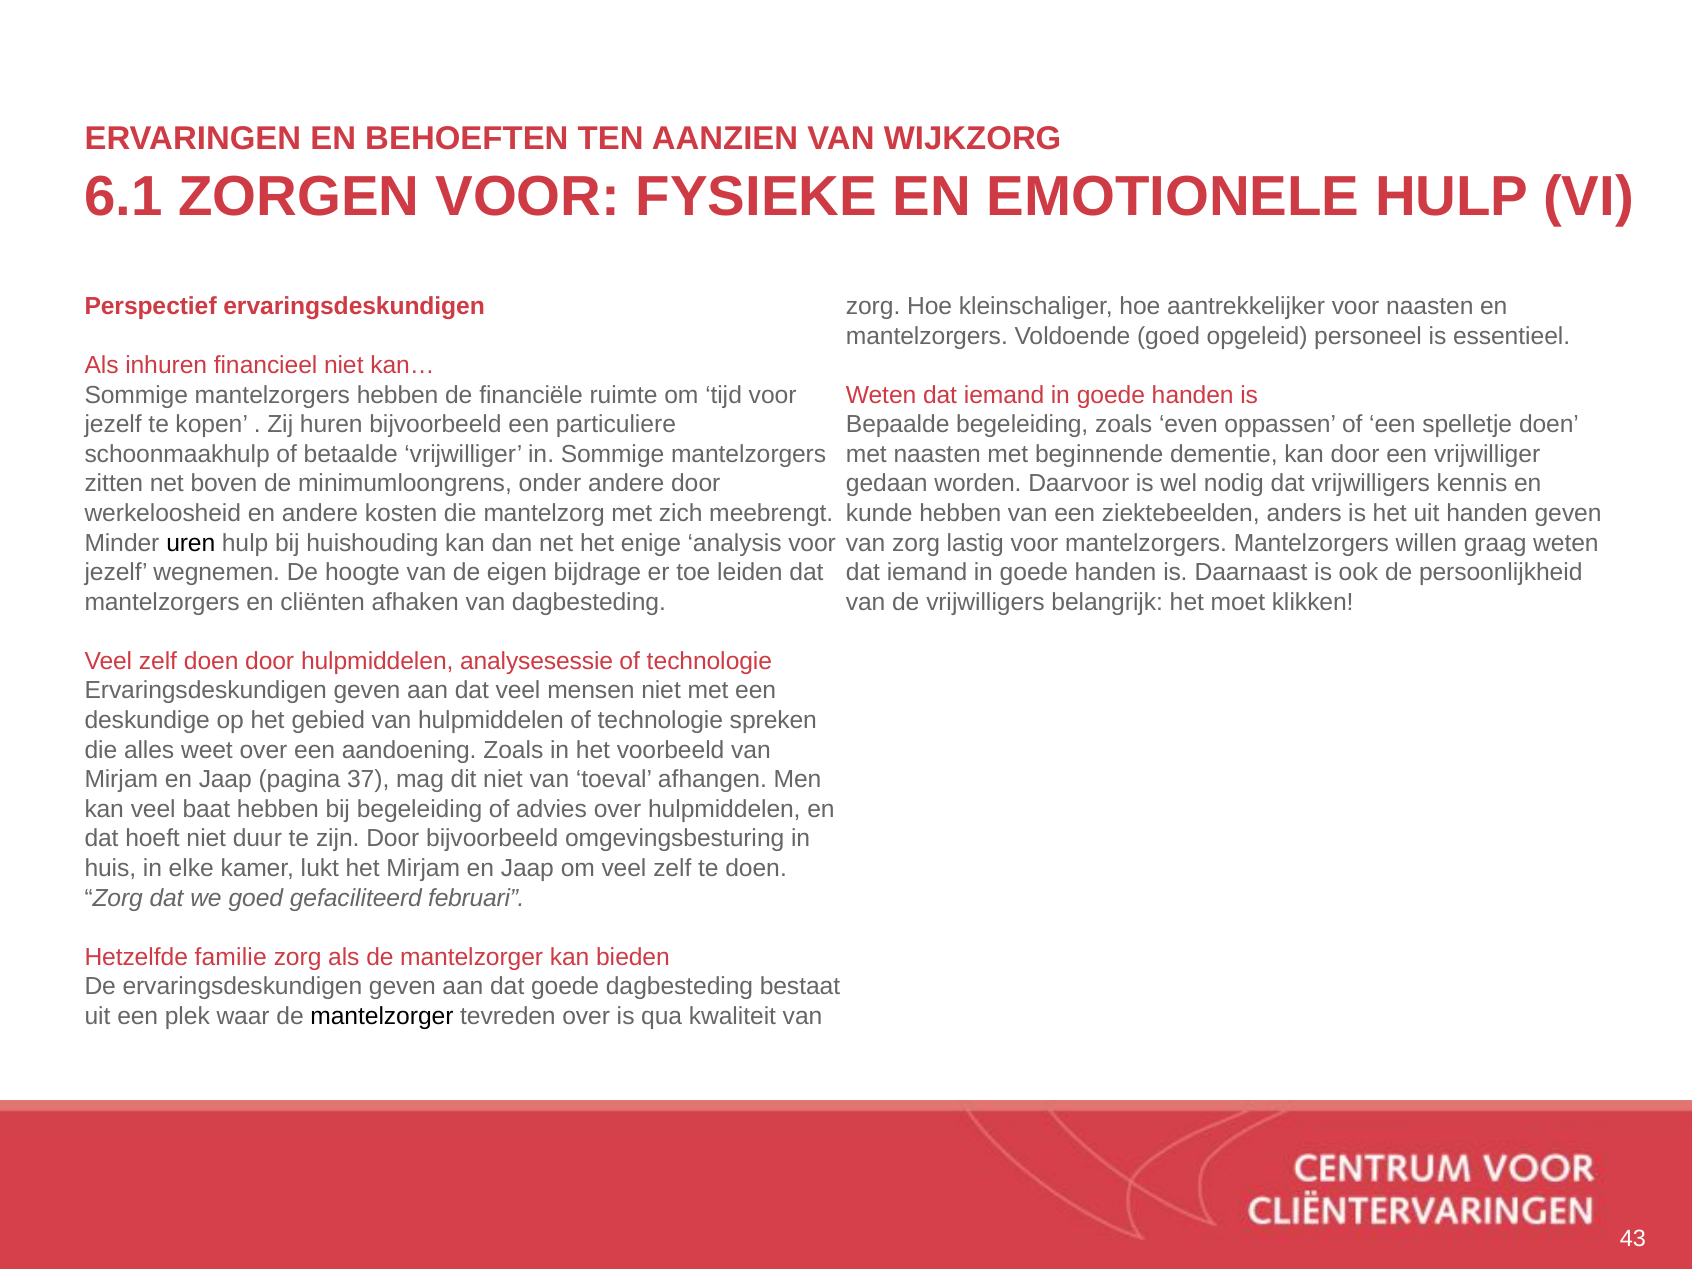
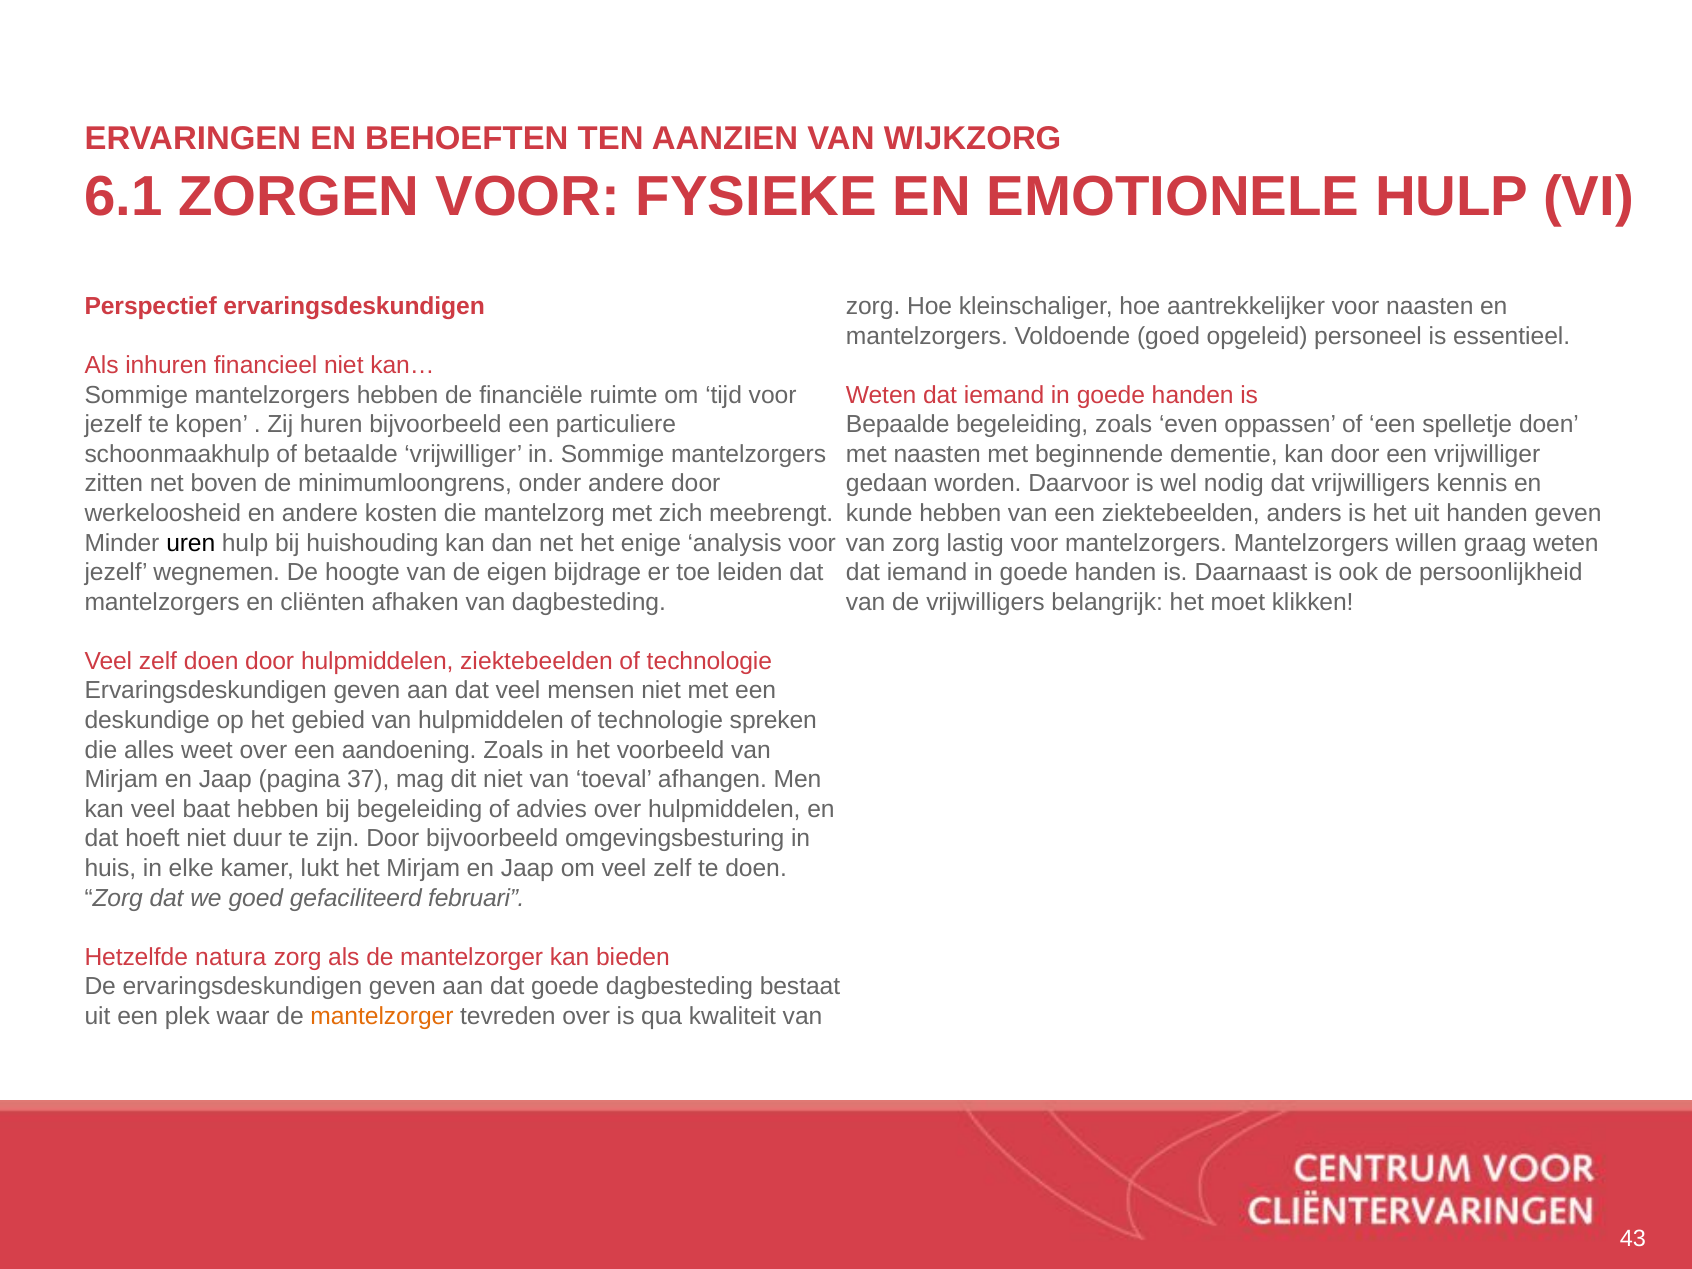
hulpmiddelen analysesessie: analysesessie -> ziektebeelden
familie: familie -> natura
mantelzorger at (382, 1016) colour: black -> orange
